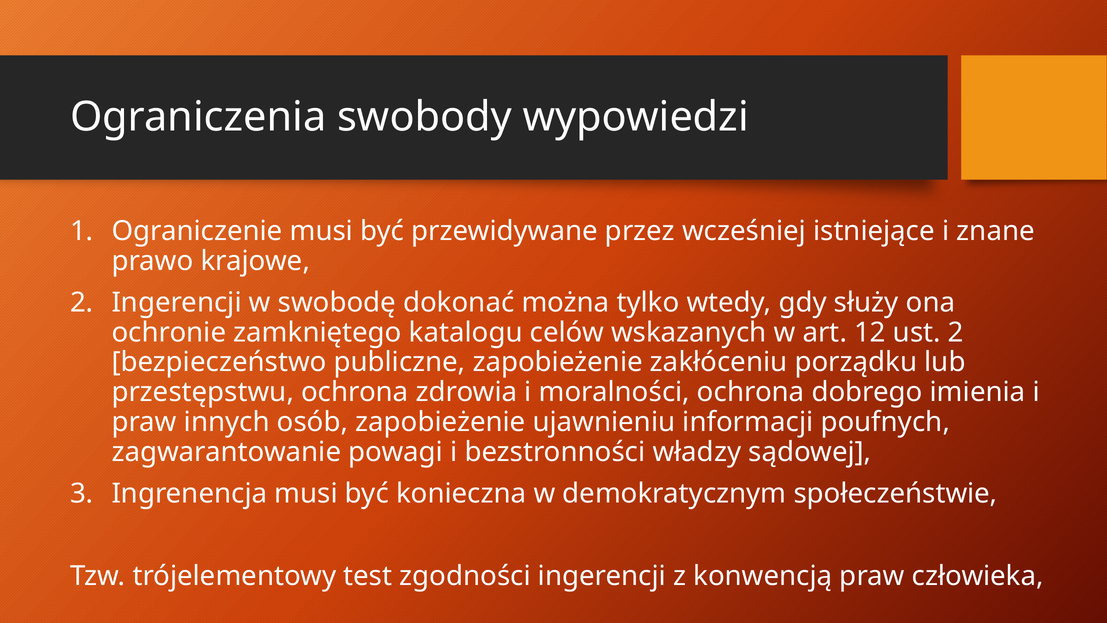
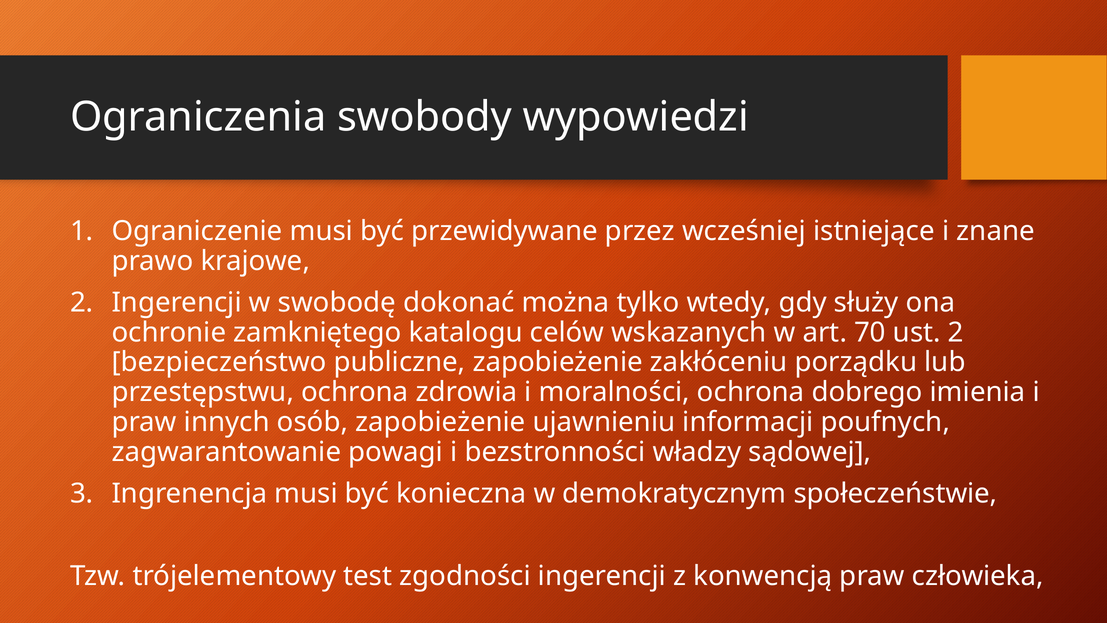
12: 12 -> 70
